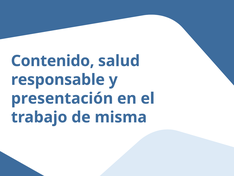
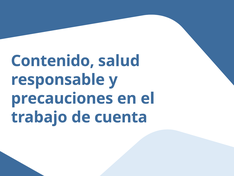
presentación: presentación -> precauciones
misma: misma -> cuenta
